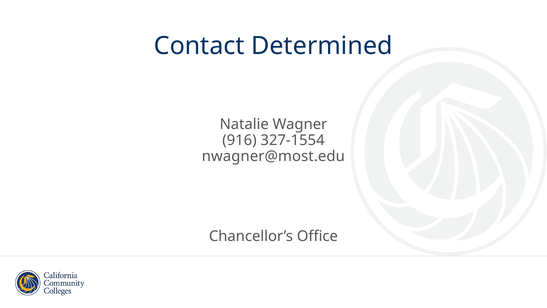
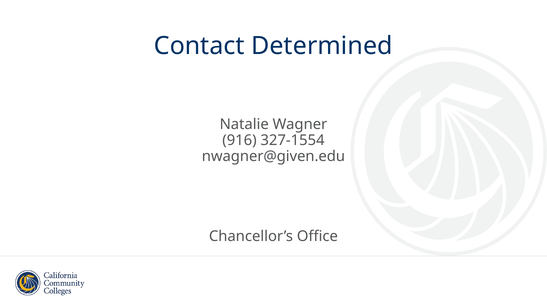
nwagner@most.edu: nwagner@most.edu -> nwagner@given.edu
